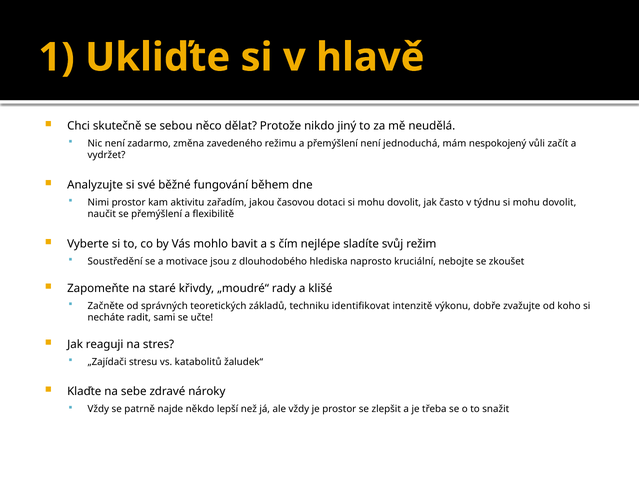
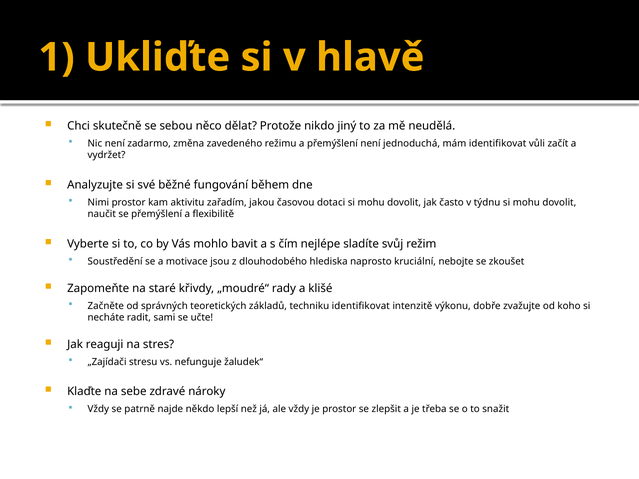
mám nespokojený: nespokojený -> identifikovat
katabolitů: katabolitů -> nefunguje
